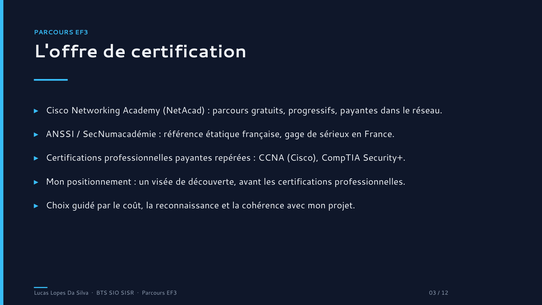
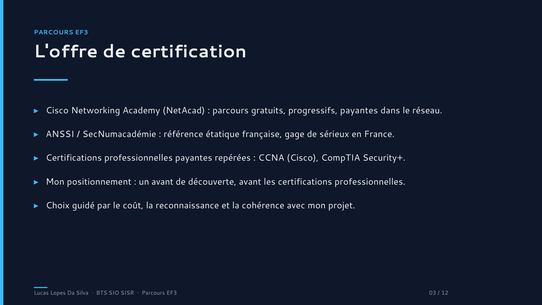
un visée: visée -> avant
